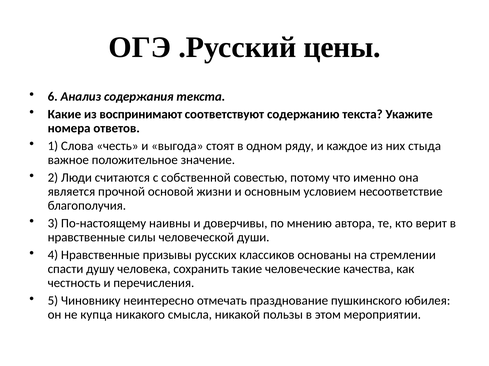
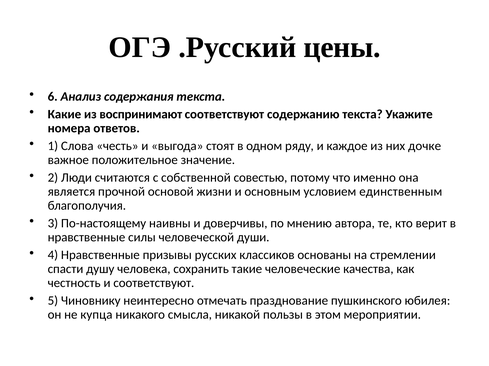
стыда: стыда -> дочке
несоответствие: несоответствие -> единственным
и перечисления: перечисления -> соответствуют
